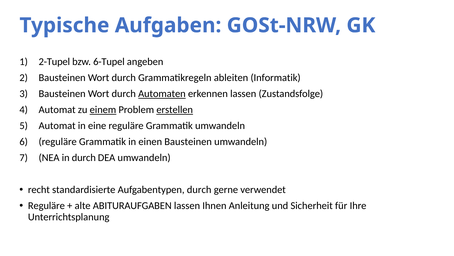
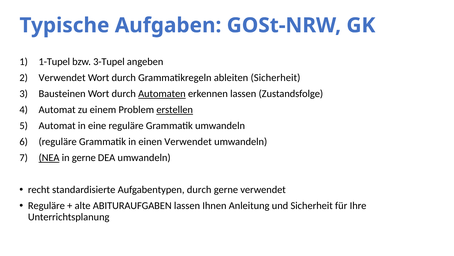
2-Tupel: 2-Tupel -> 1-Tupel
6-Tupel: 6-Tupel -> 3-Tupel
Bausteinen at (62, 78): Bausteinen -> Verwendet
ableiten Informatik: Informatik -> Sicherheit
einem underline: present -> none
einen Bausteinen: Bausteinen -> Verwendet
NEA underline: none -> present
in durch: durch -> gerne
